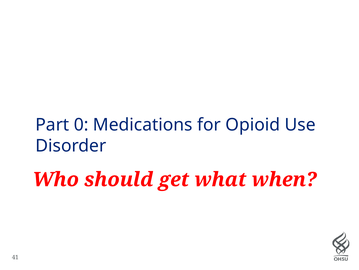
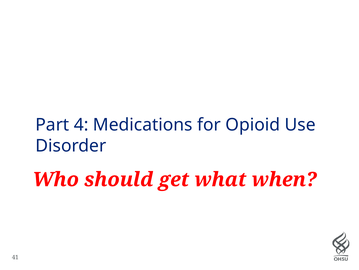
0: 0 -> 4
